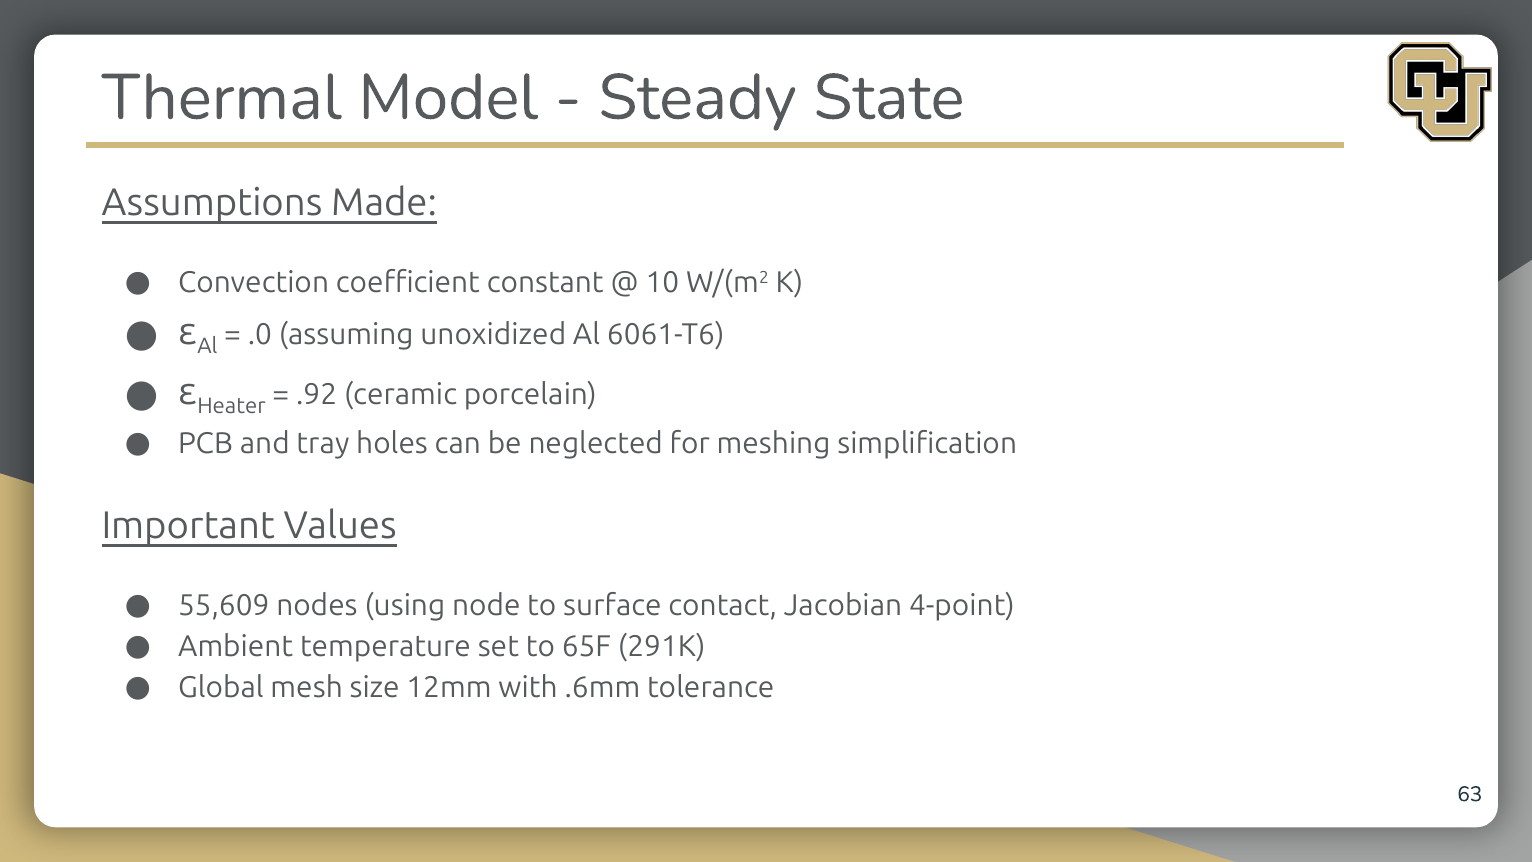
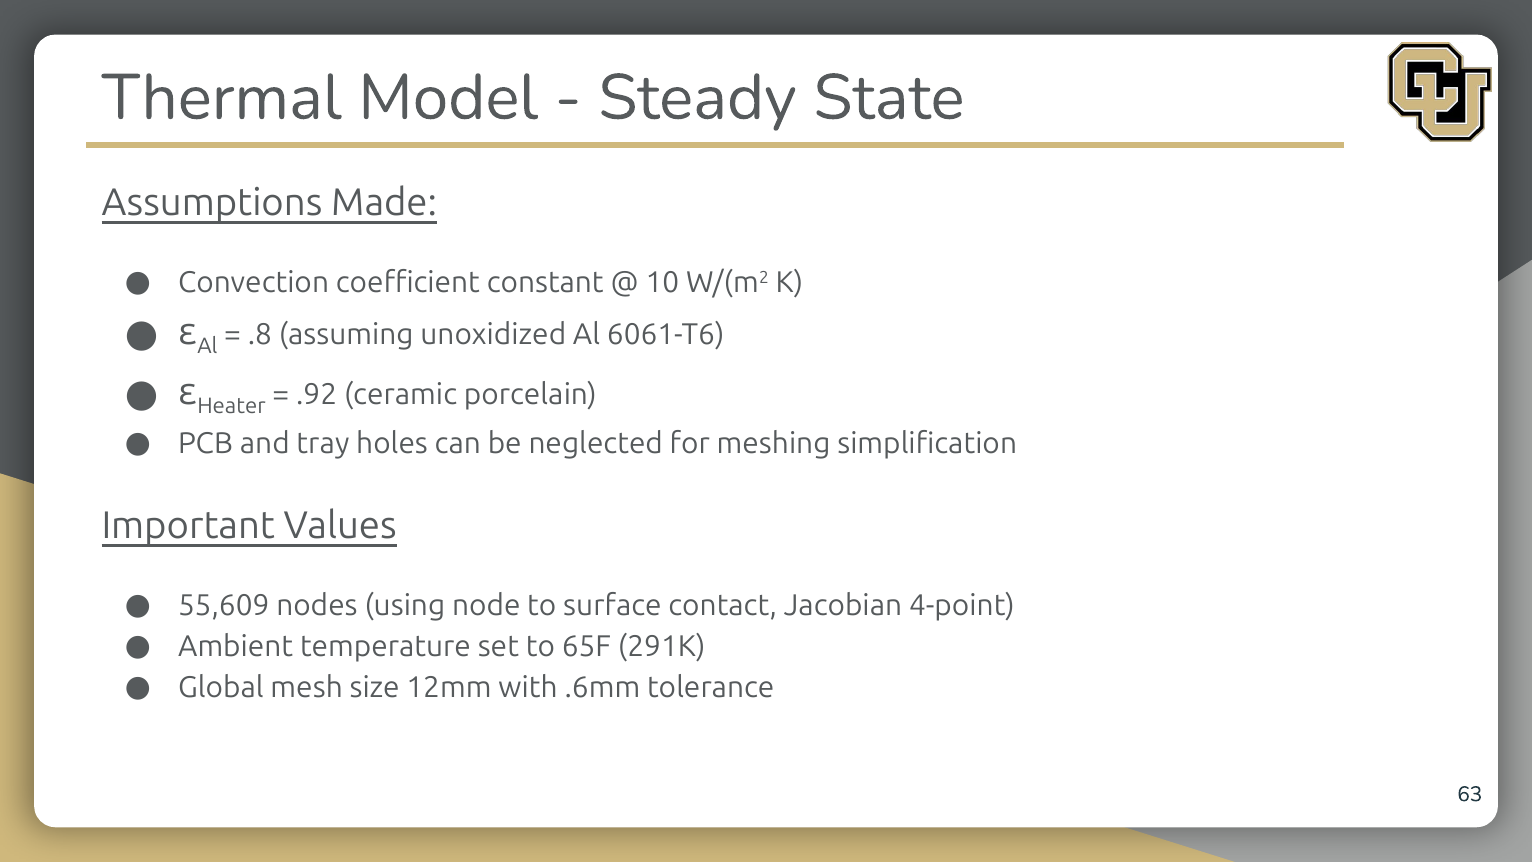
.0: .0 -> .8
